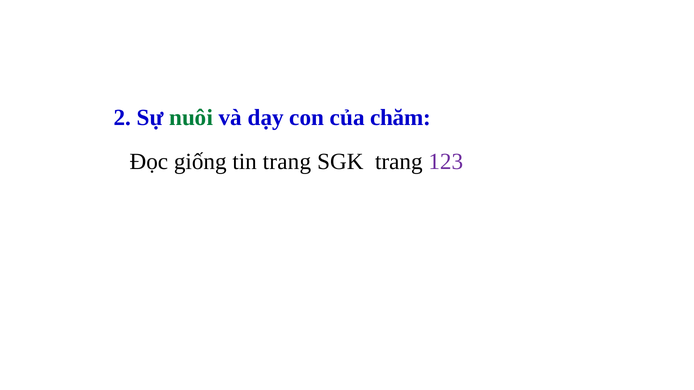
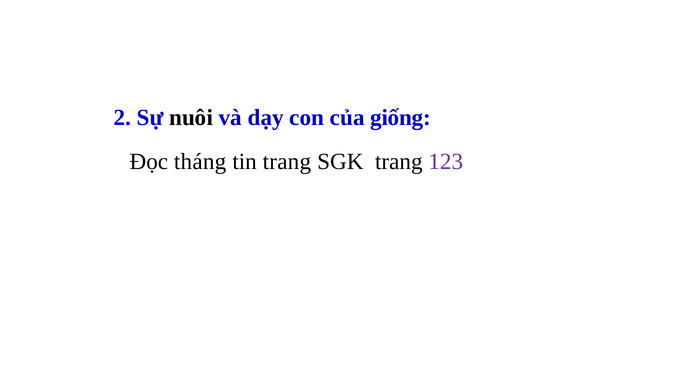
nuôi colour: green -> black
chăm: chăm -> giống
giống: giống -> tháng
